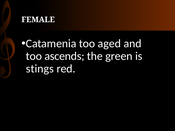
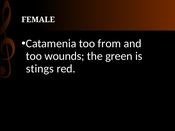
aged: aged -> from
ascends: ascends -> wounds
